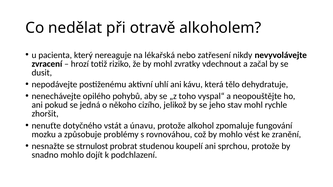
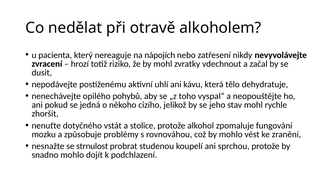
lékařská: lékařská -> nápojích
únavu: únavu -> stolice
